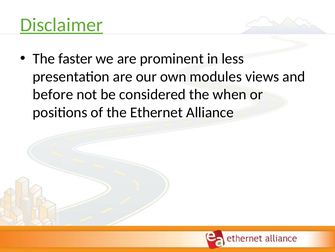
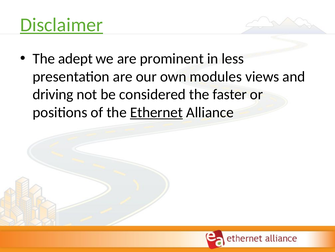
faster: faster -> adept
before: before -> driving
when: when -> faster
Ethernet underline: none -> present
